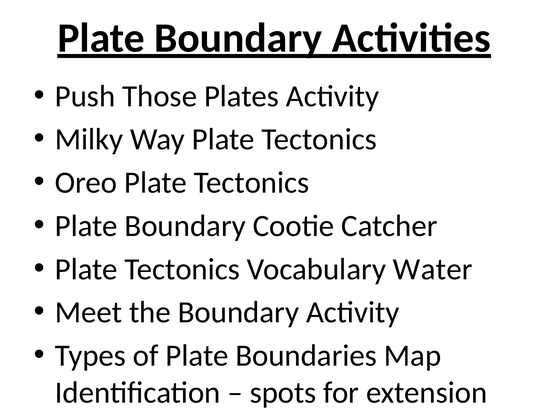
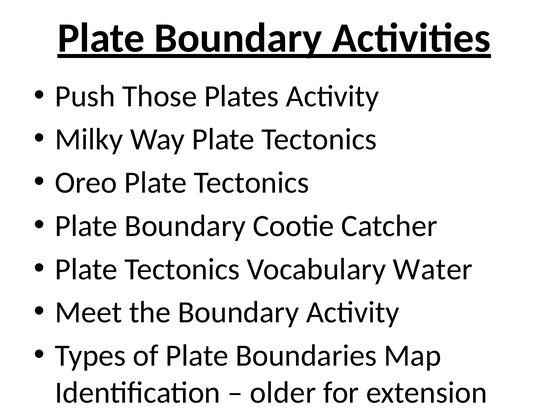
spots: spots -> older
